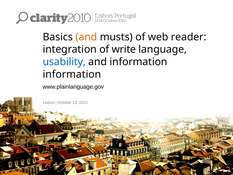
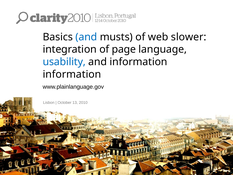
and at (86, 37) colour: orange -> blue
reader: reader -> slower
write: write -> page
